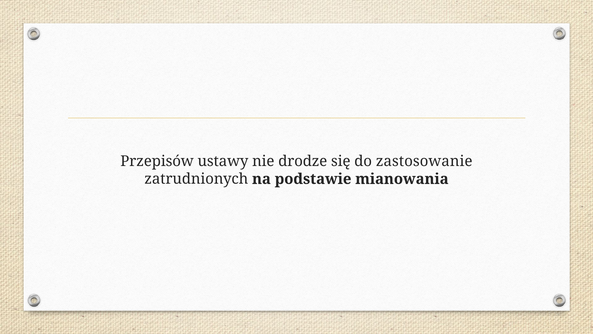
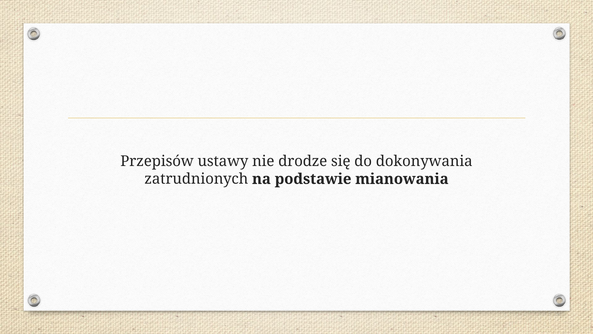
zastosowanie: zastosowanie -> dokonywania
